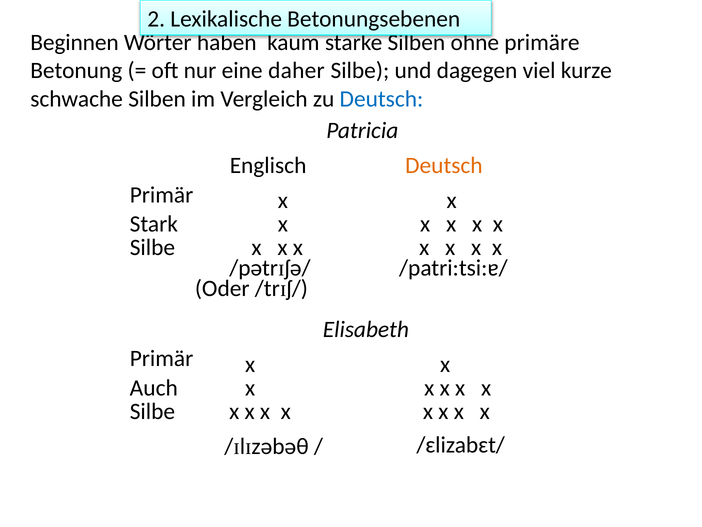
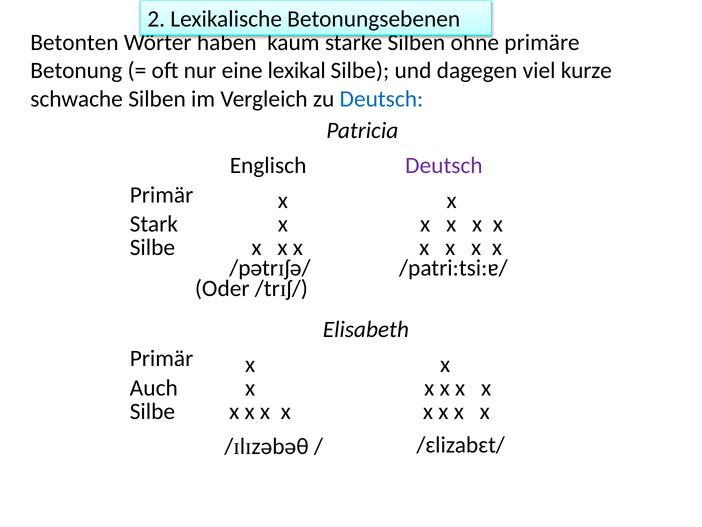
Beginnen: Beginnen -> Betonten
daher: daher -> lexikal
Deutsch at (444, 165) colour: orange -> purple
